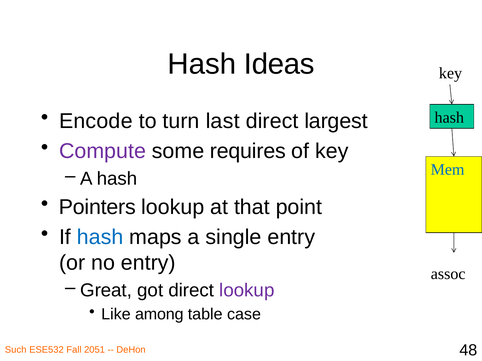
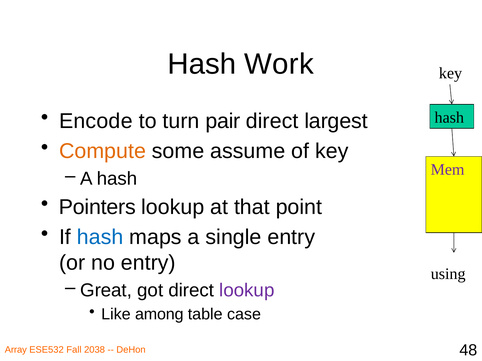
Ideas: Ideas -> Work
last: last -> pair
Compute colour: purple -> orange
requires: requires -> assume
Mem colour: blue -> purple
assoc: assoc -> using
Such: Such -> Array
2051: 2051 -> 2038
